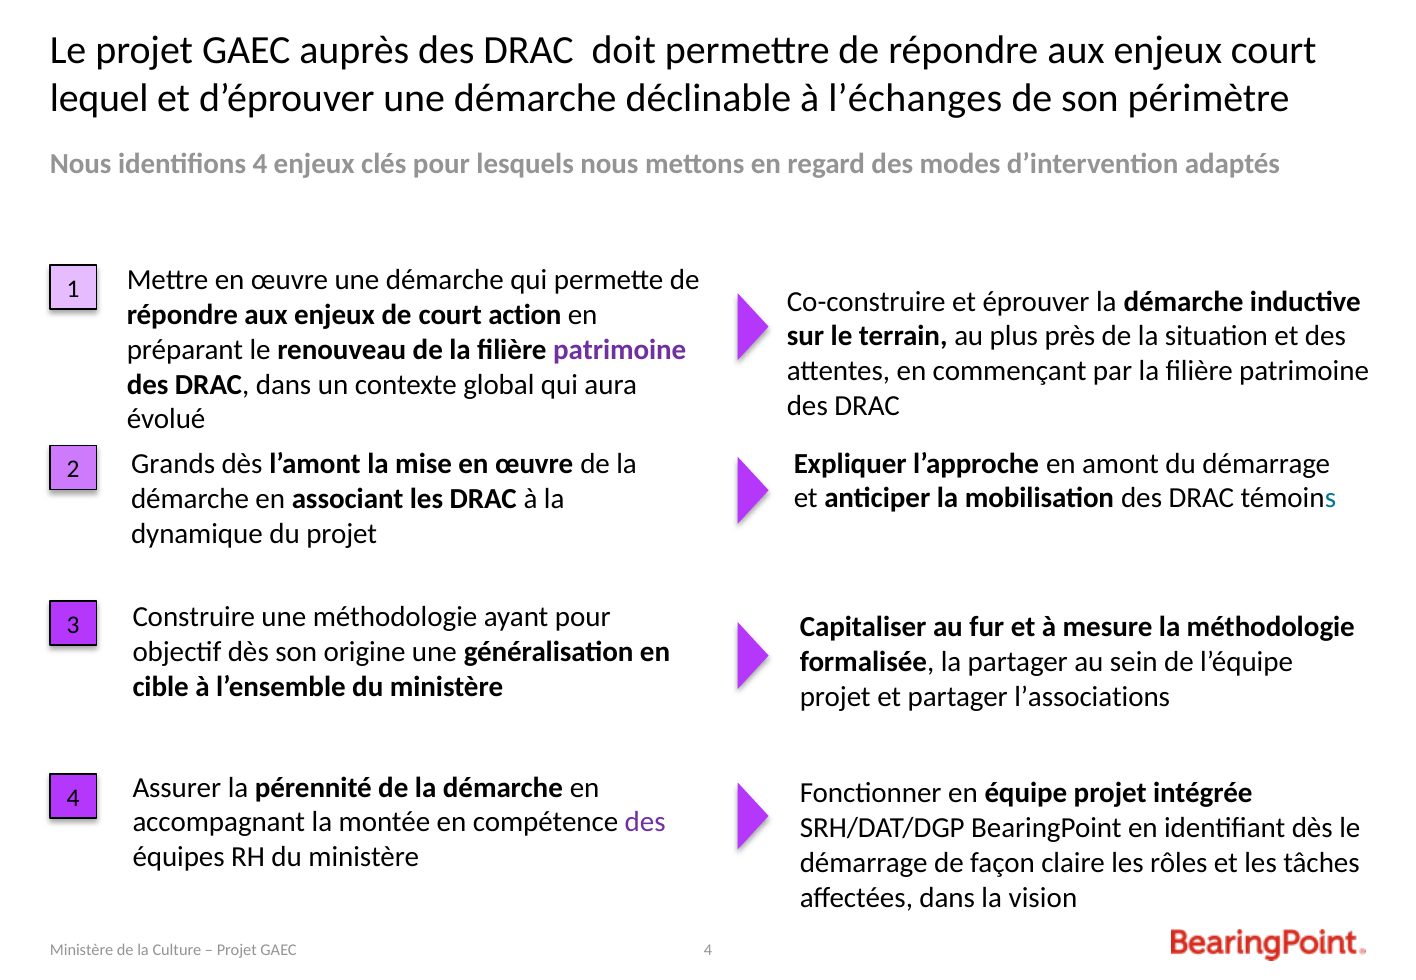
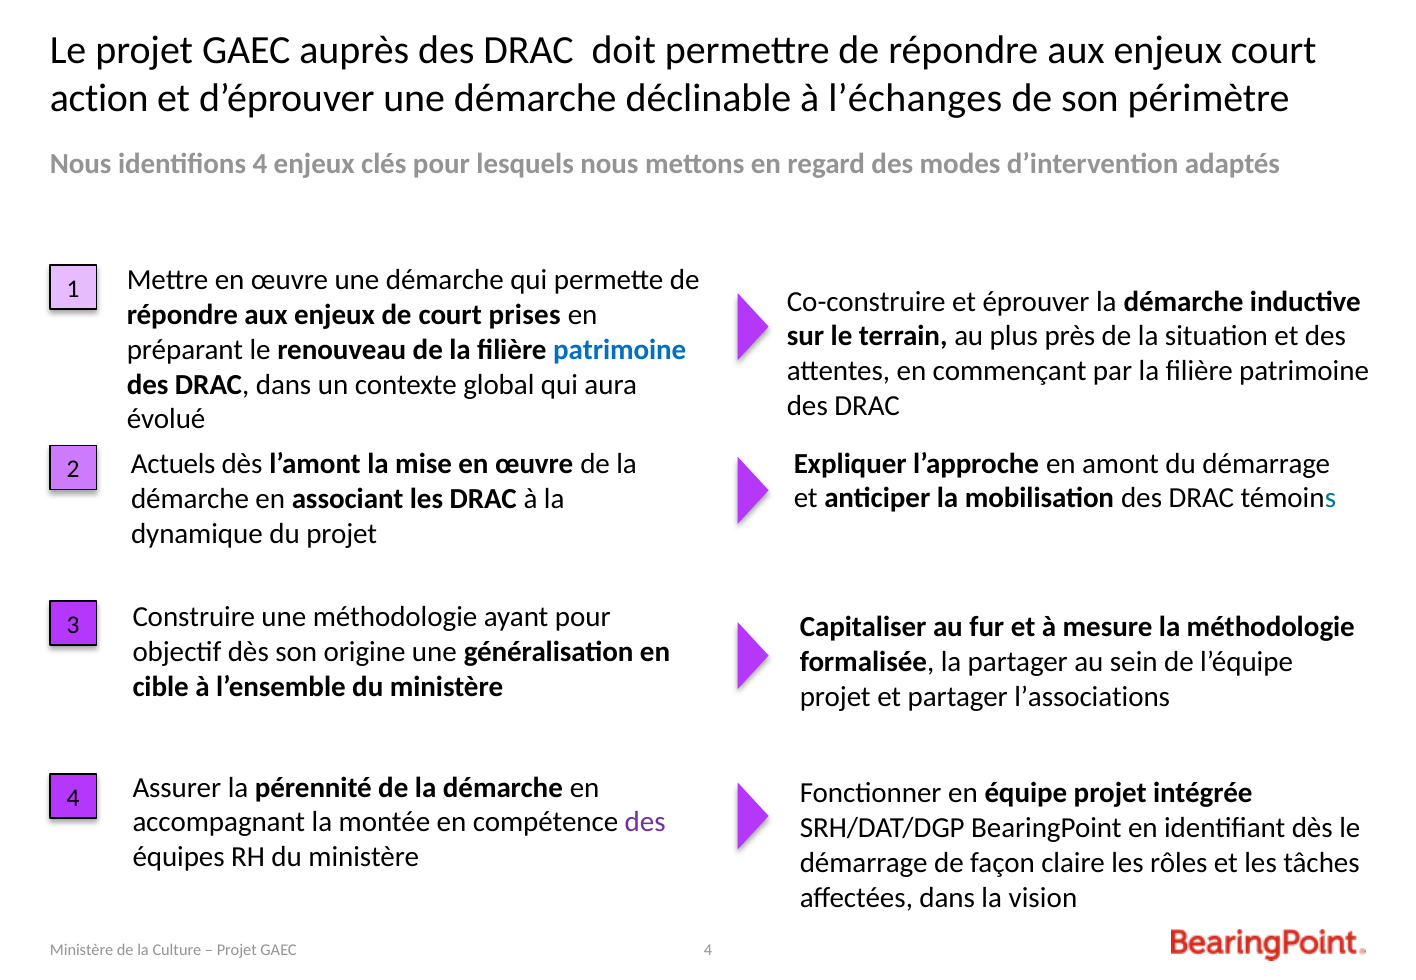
lequel: lequel -> action
action: action -> prises
patrimoine at (620, 350) colour: purple -> blue
Grands: Grands -> Actuels
